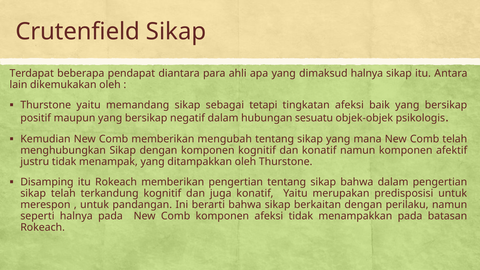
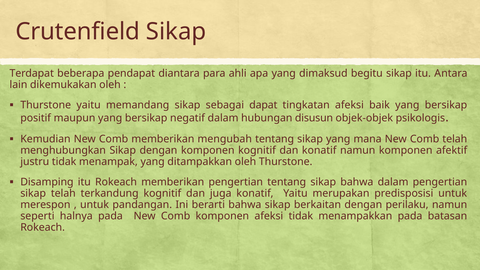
dimaksud halnya: halnya -> begitu
tetapi: tetapi -> dapat
sesuatu: sesuatu -> disusun
